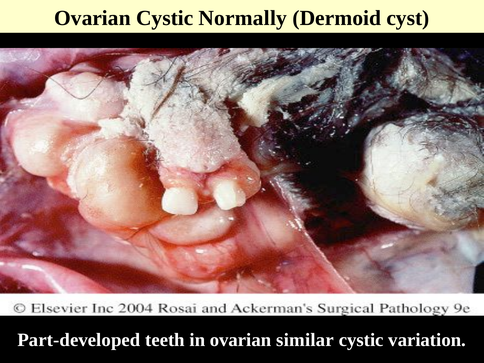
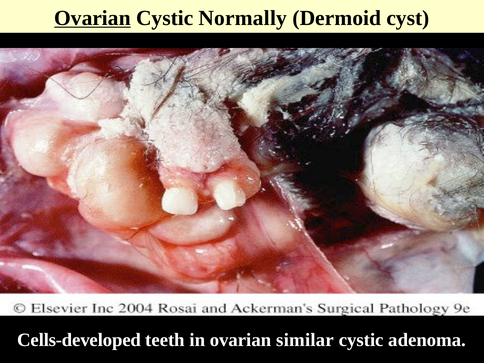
Ovarian at (92, 18) underline: none -> present
Part-developed: Part-developed -> Cells-developed
variation: variation -> adenoma
